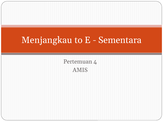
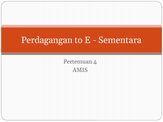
Menjangkau: Menjangkau -> Perdagangan
